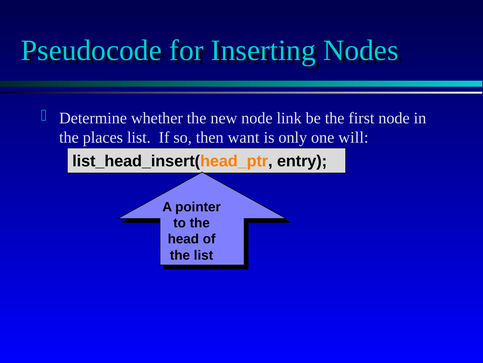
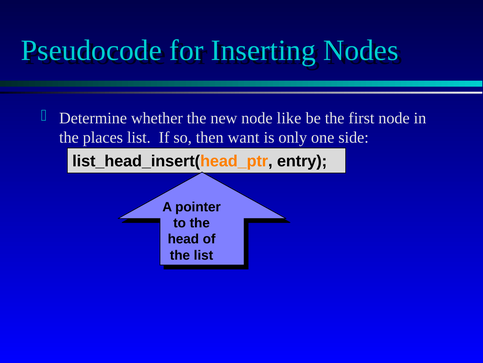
link: link -> like
will: will -> side
